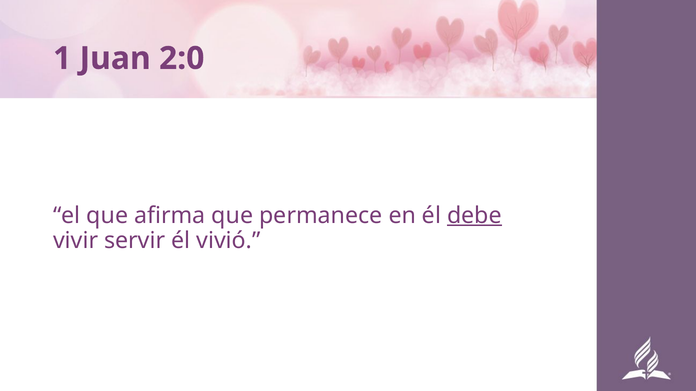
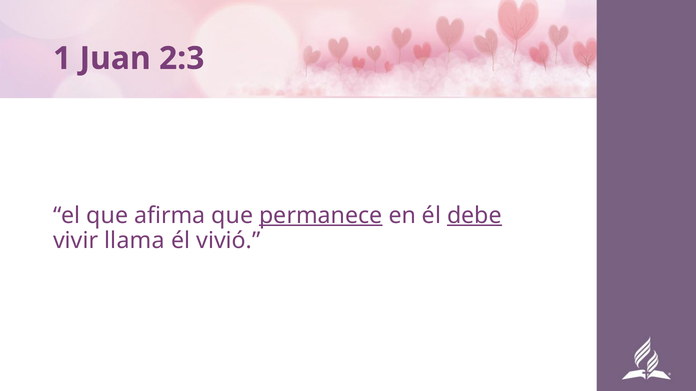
2:0: 2:0 -> 2:3
permanece underline: none -> present
servir: servir -> llama
